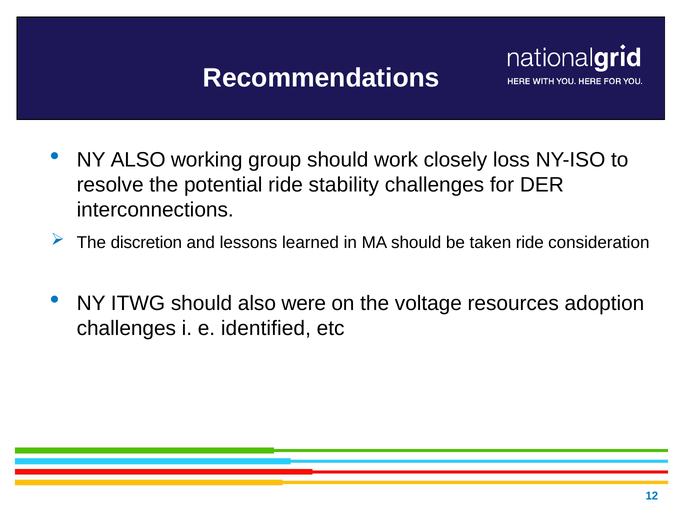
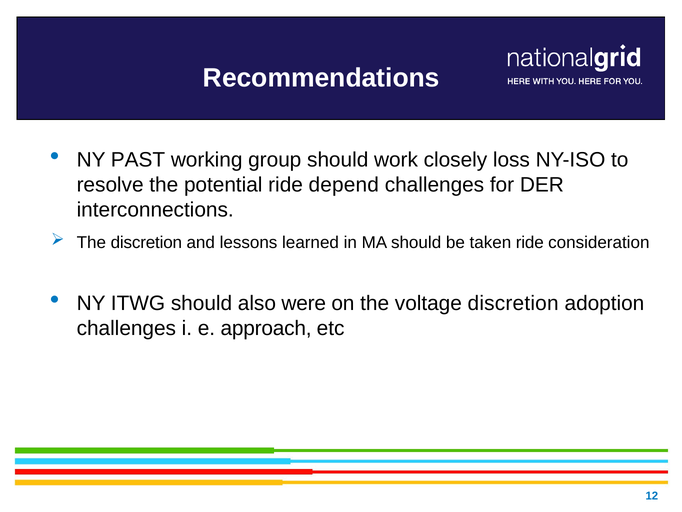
NY ALSO: ALSO -> PAST
stability: stability -> depend
voltage resources: resources -> discretion
identified: identified -> approach
